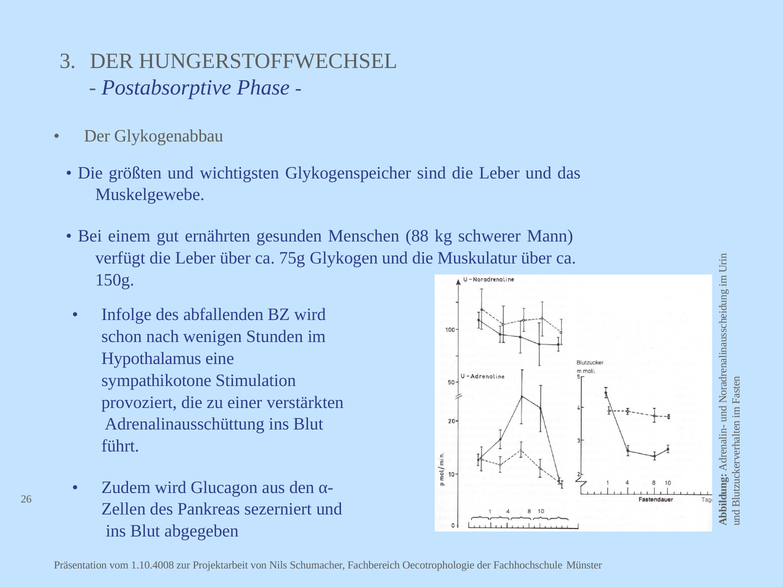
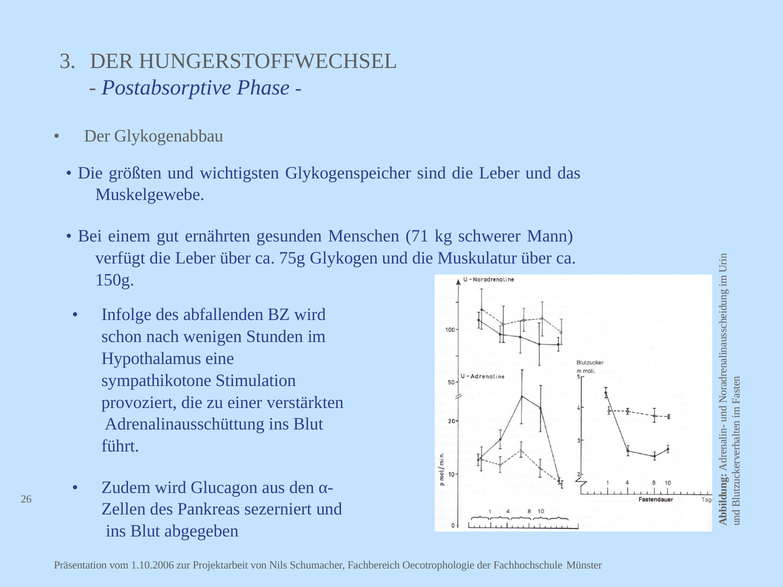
88: 88 -> 71
1.10.4008: 1.10.4008 -> 1.10.2006
